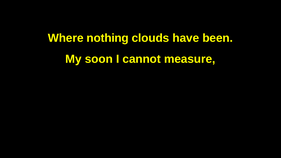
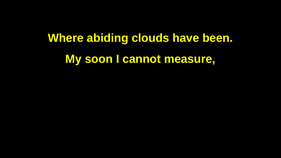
nothing: nothing -> abiding
